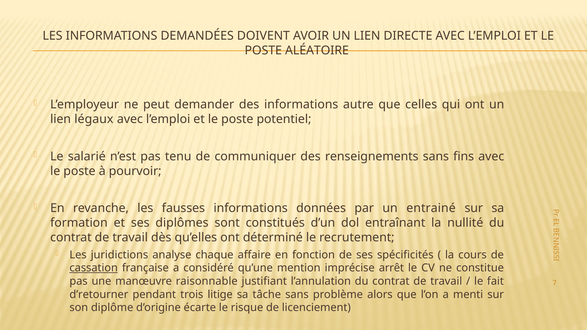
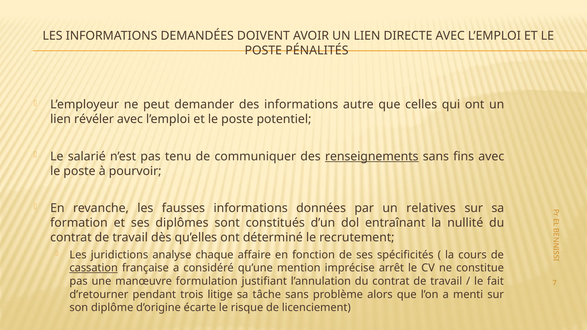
ALÉATOIRE: ALÉATOIRE -> PÉNALITÉS
légaux: légaux -> révéler
renseignements underline: none -> present
entrainé: entrainé -> relatives
raisonnable: raisonnable -> formulation
